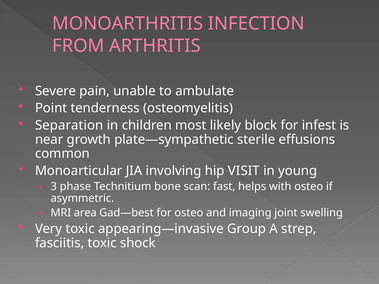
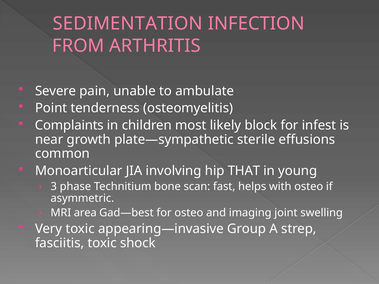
MONOARTHRITIS: MONOARTHRITIS -> SEDIMENTATION
Separation: Separation -> Complaints
VISIT: VISIT -> THAT
